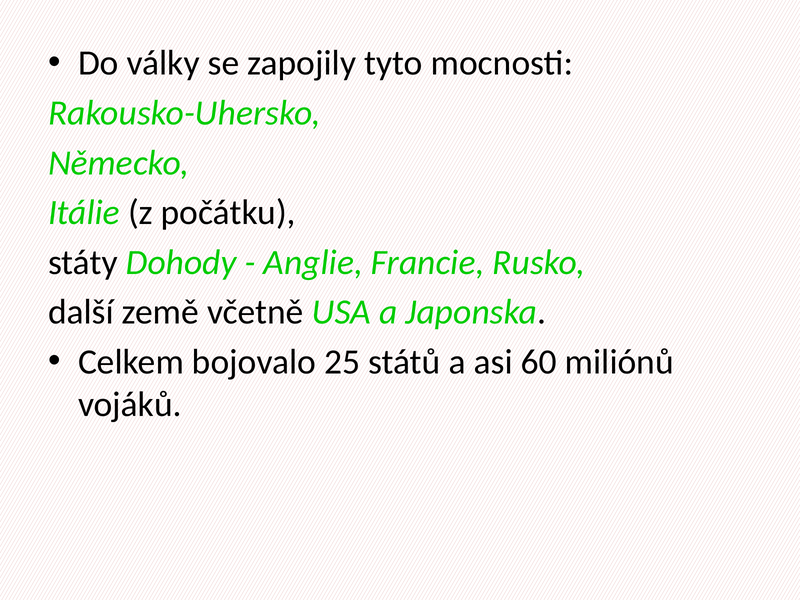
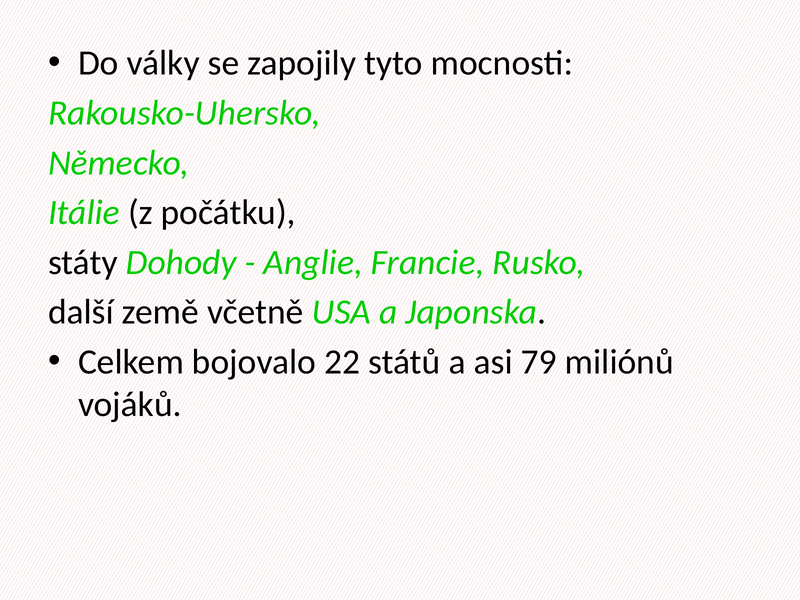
25: 25 -> 22
60: 60 -> 79
